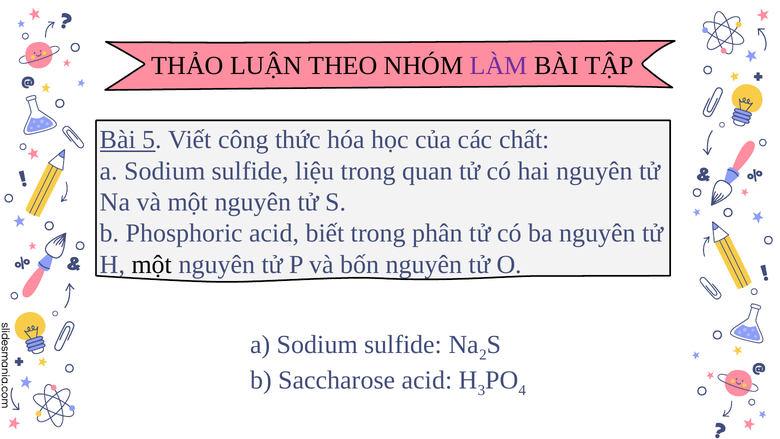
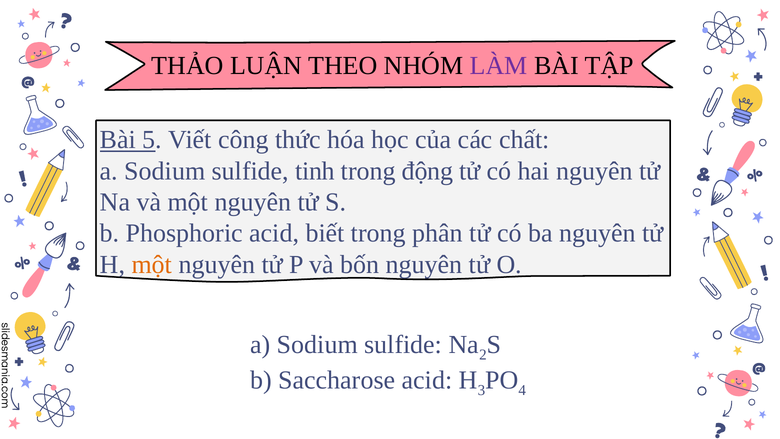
liệu: liệu -> tinh
quan: quan -> động
một at (152, 264) colour: black -> orange
